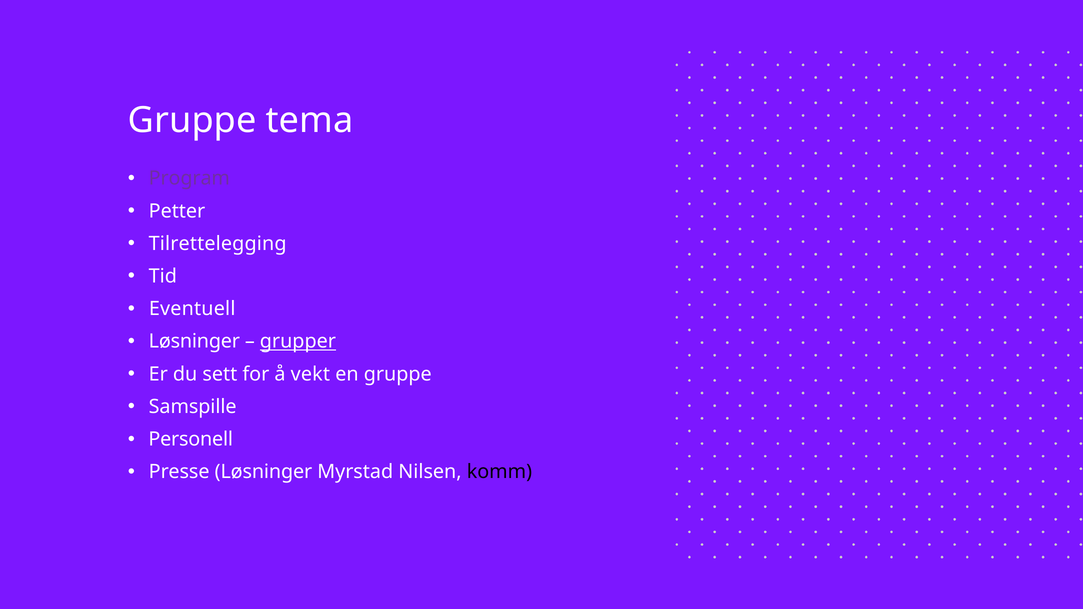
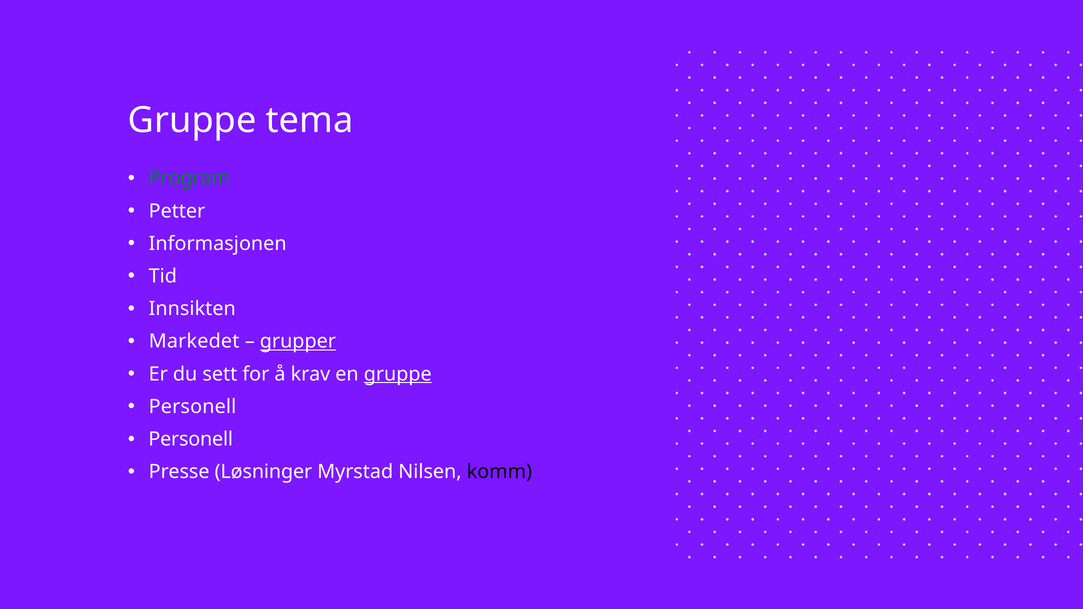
Program colour: purple -> green
Tilrettelegging: Tilrettelegging -> Informasjonen
Eventuell: Eventuell -> Innsikten
Løsninger at (194, 342): Løsninger -> Markedet
vekt: vekt -> krav
gruppe at (398, 374) underline: none -> present
Samspille at (193, 407): Samspille -> Personell
